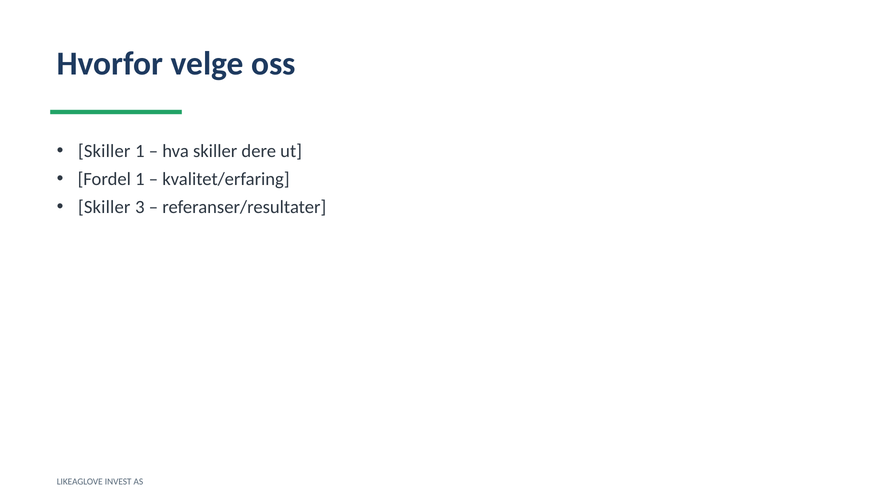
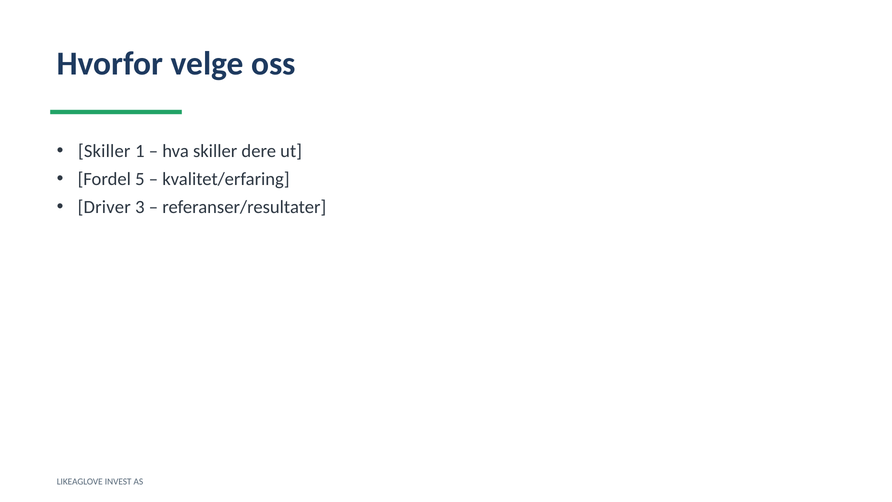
Fordel 1: 1 -> 5
Skiller at (104, 207): Skiller -> Driver
